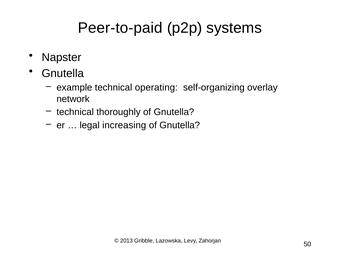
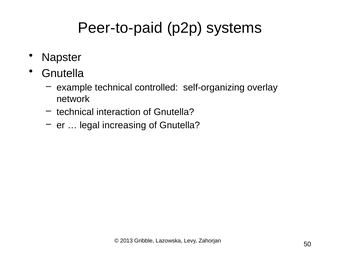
operating: operating -> controlled
thoroughly: thoroughly -> interaction
